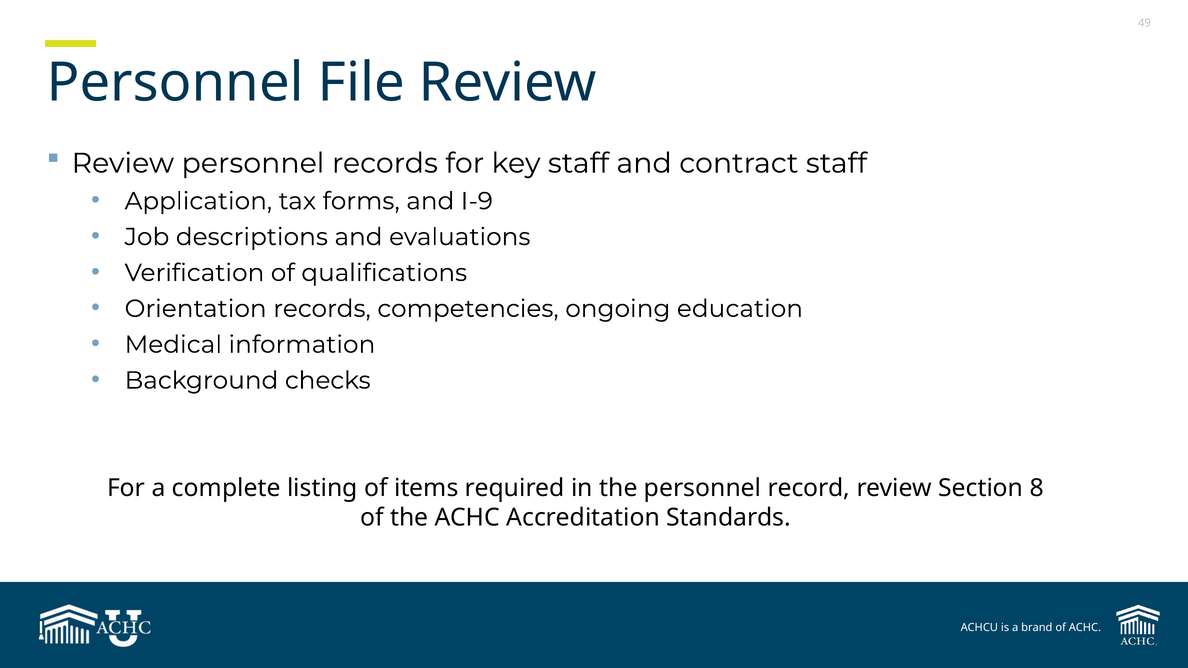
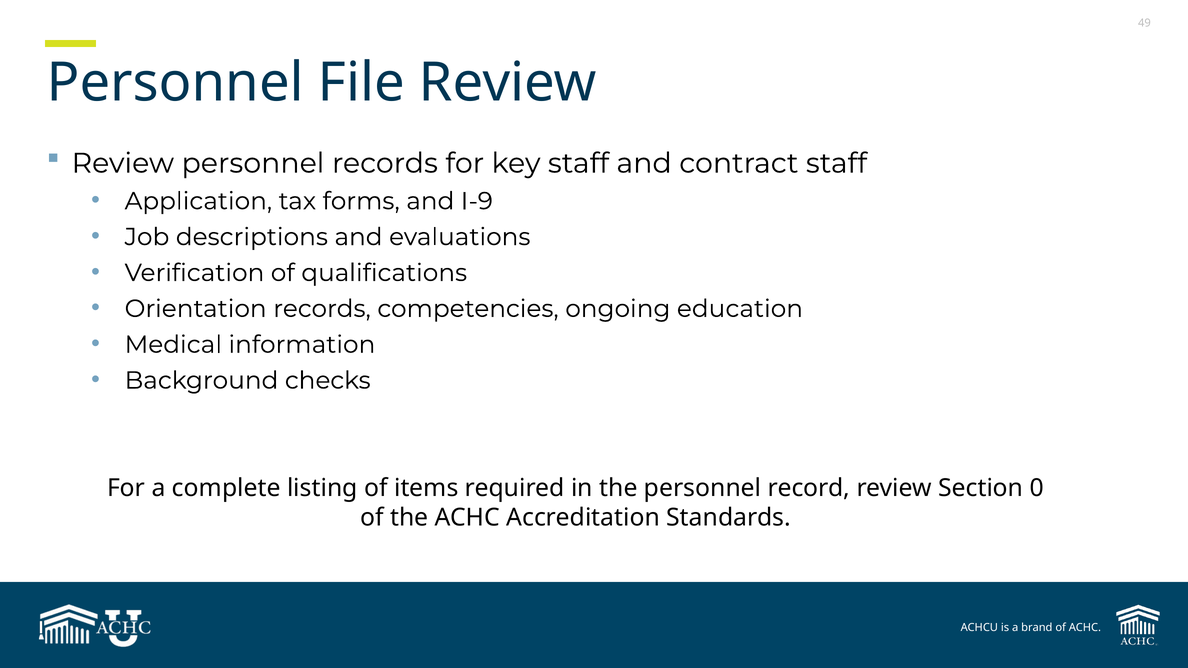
8: 8 -> 0
